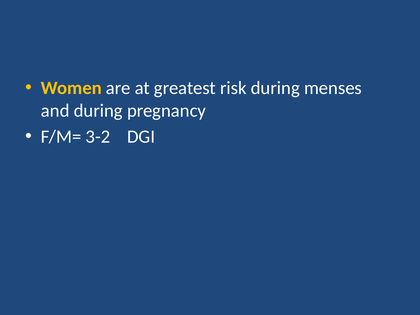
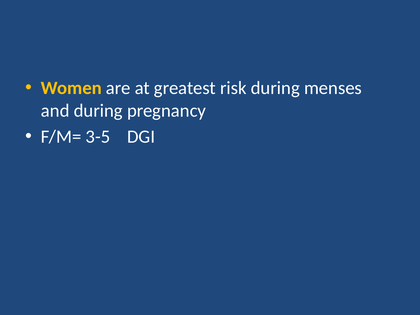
3-2: 3-2 -> 3-5
